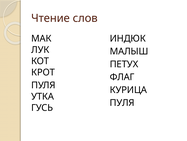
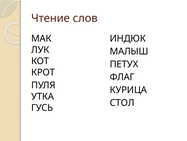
ПУЛЯ at (122, 102): ПУЛЯ -> СТОЛ
